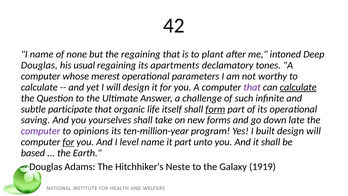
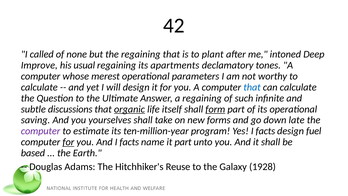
I name: name -> called
Douglas at (39, 65): Douglas -> Improve
that at (252, 87) colour: purple -> blue
calculate at (298, 87) underline: present -> none
a challenge: challenge -> regaining
participate: participate -> discussions
organic underline: none -> present
opinions: opinions -> estimate
Yes I built: built -> facts
design will: will -> fuel
And I level: level -> facts
Neste: Neste -> Reuse
1919: 1919 -> 1928
